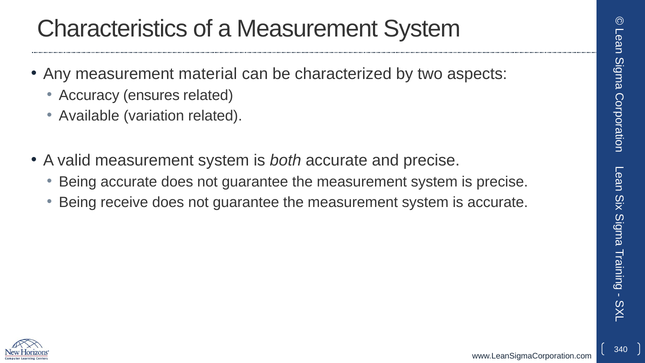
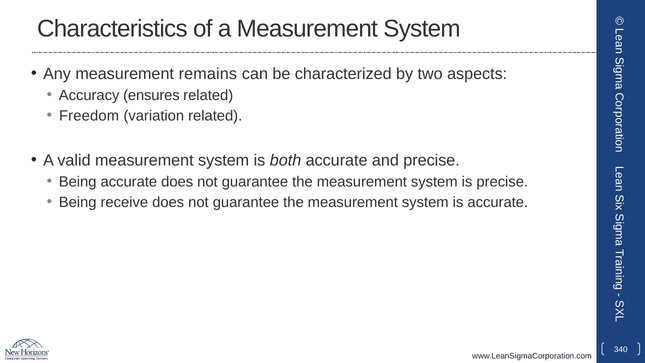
material: material -> remains
Available: Available -> Freedom
